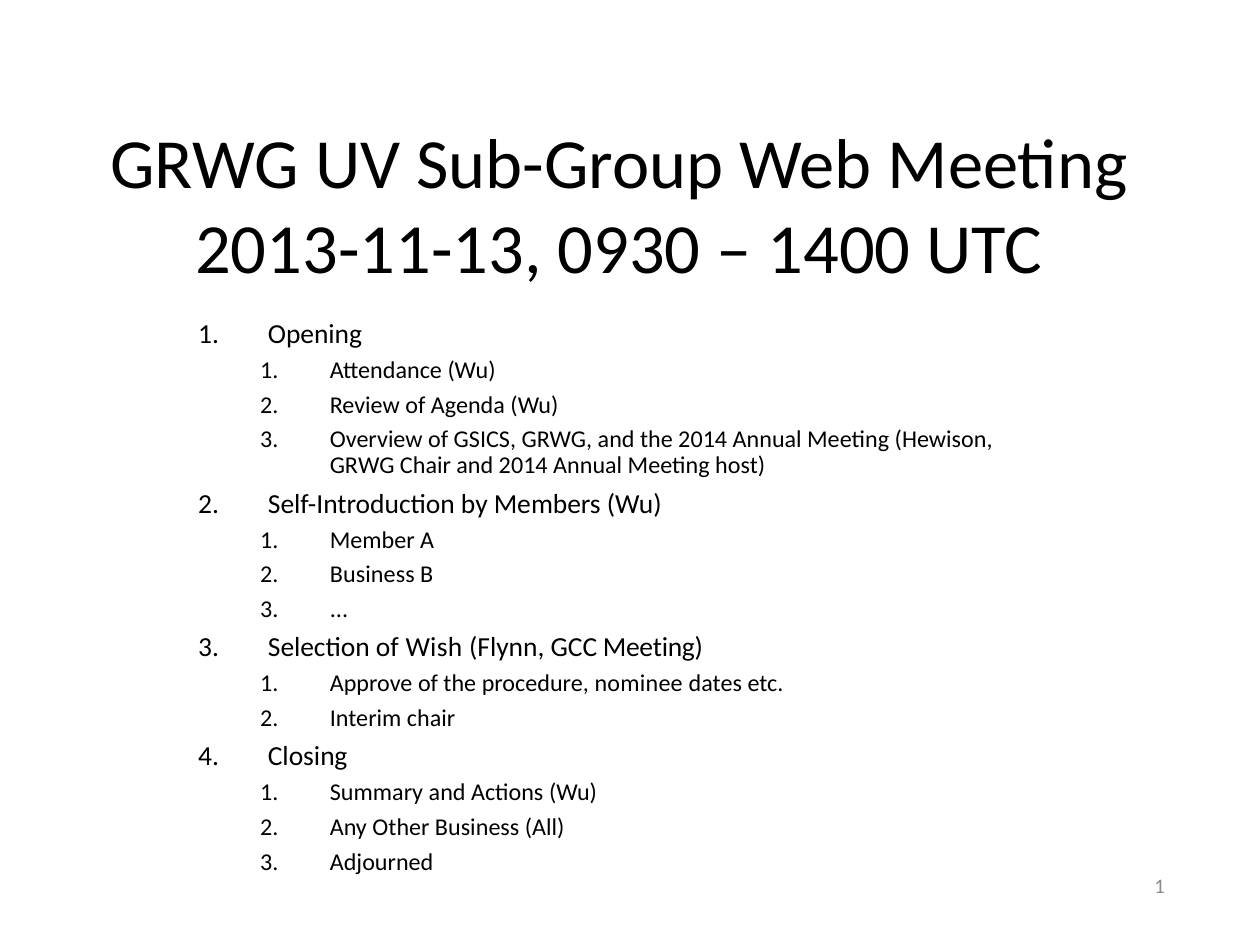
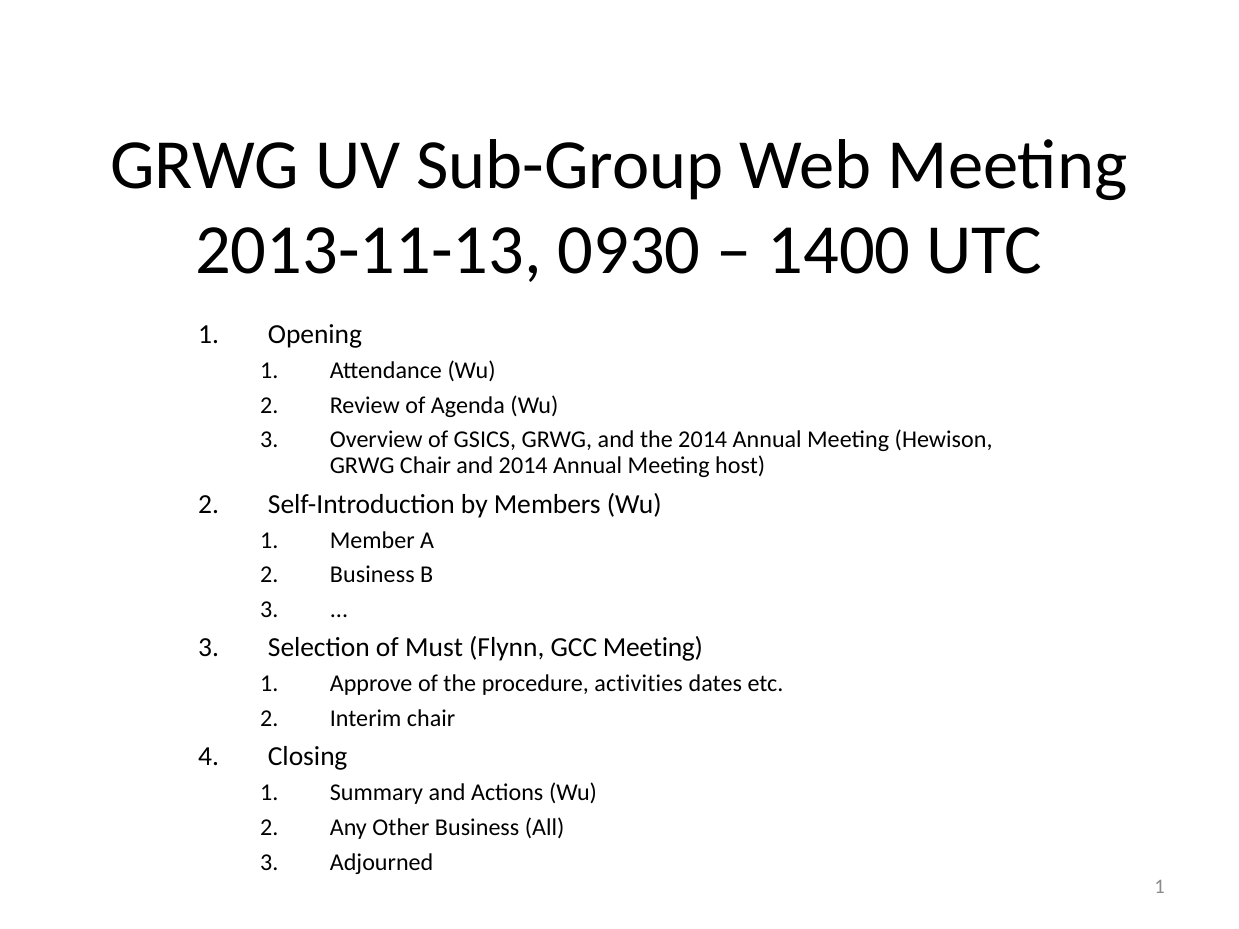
Wish: Wish -> Must
nominee: nominee -> activities
